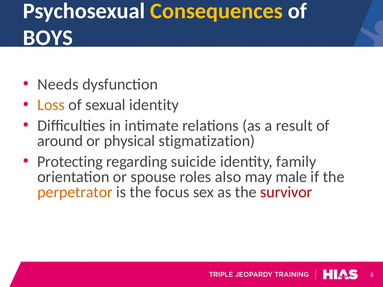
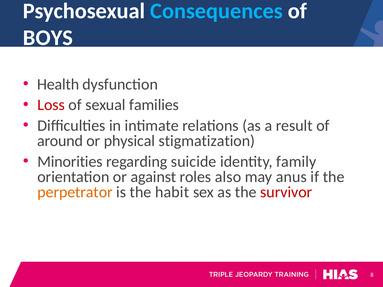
Consequences colour: yellow -> light blue
Needs: Needs -> Health
Loss colour: orange -> red
sexual identity: identity -> families
Protecting: Protecting -> Minorities
spouse: spouse -> against
male: male -> anus
focus: focus -> habit
